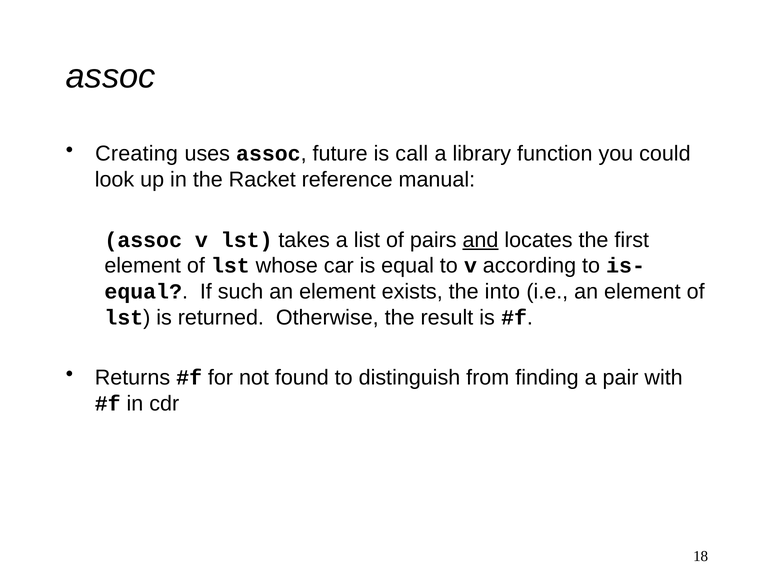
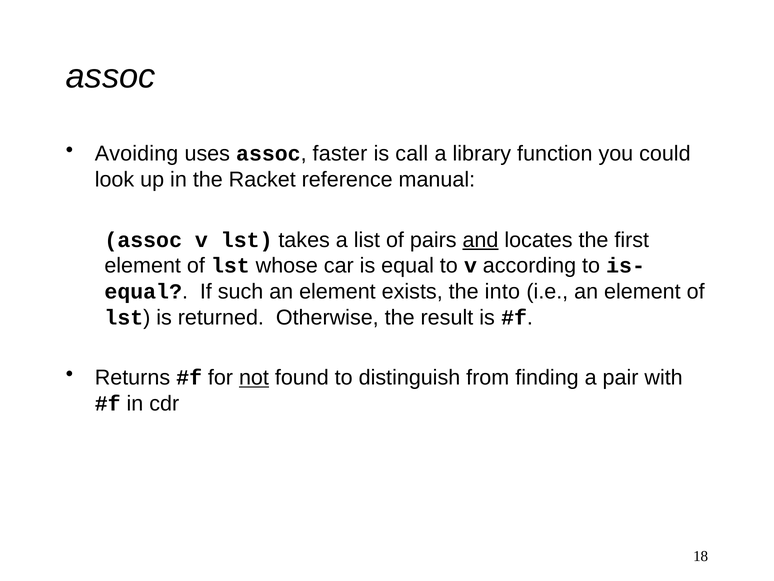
Creating: Creating -> Avoiding
future: future -> faster
not underline: none -> present
